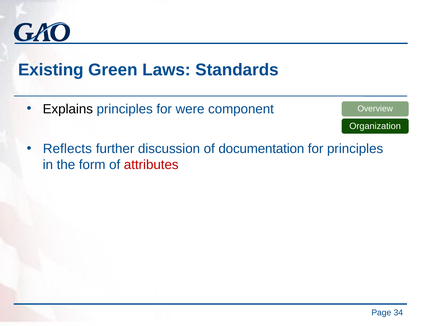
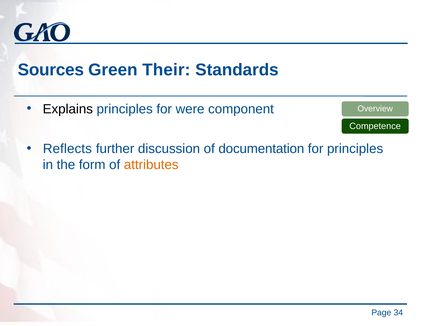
Existing: Existing -> Sources
Laws: Laws -> Their
Organization: Organization -> Competence
attributes colour: red -> orange
